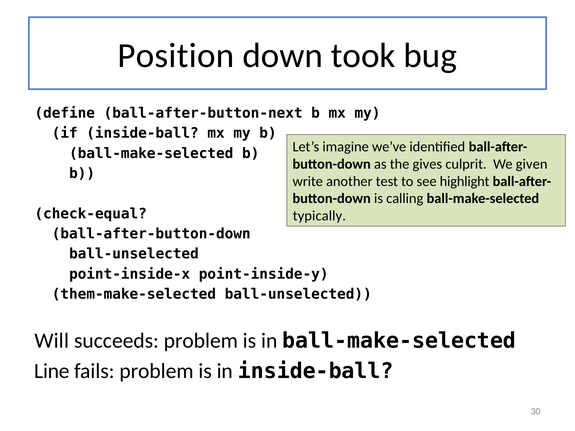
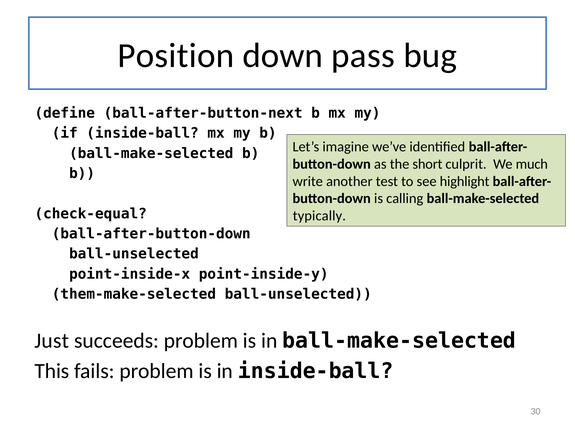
took: took -> pass
gives: gives -> short
given: given -> much
Will: Will -> Just
Line: Line -> This
